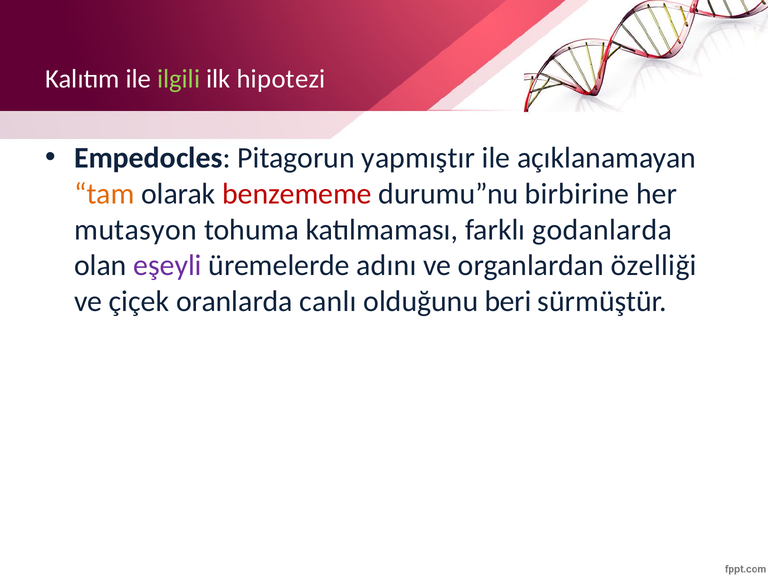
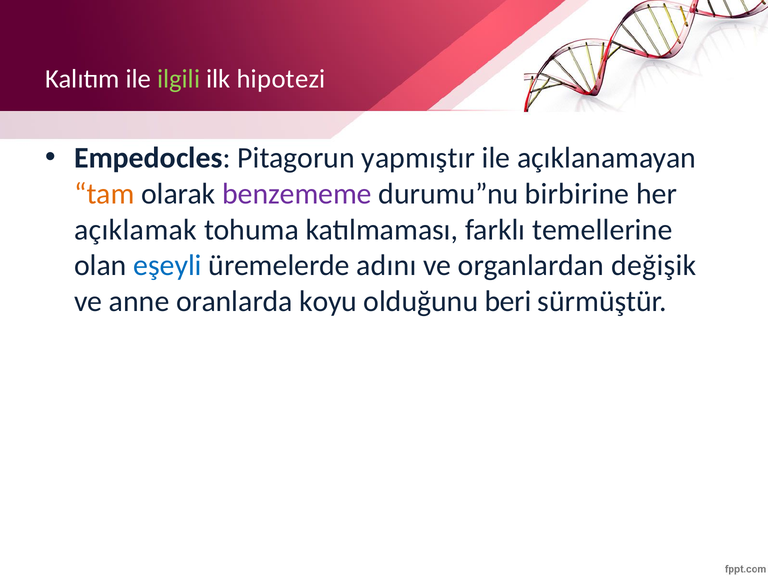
benzememe colour: red -> purple
mutasyon: mutasyon -> açıklamak
godanlarda: godanlarda -> temellerine
eşeyli colour: purple -> blue
özelliği: özelliği -> değişik
çiçek: çiçek -> anne
canlı: canlı -> koyu
